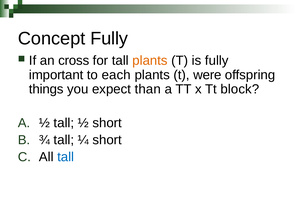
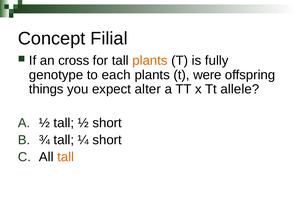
Concept Fully: Fully -> Filial
important: important -> genotype
than: than -> alter
block: block -> allele
tall at (66, 157) colour: blue -> orange
